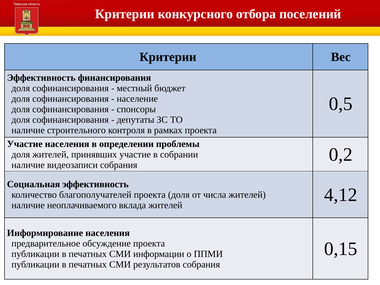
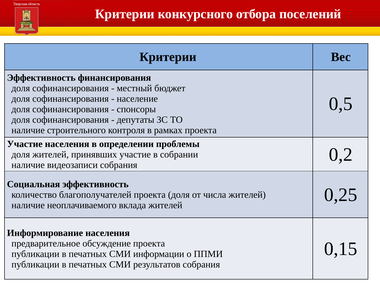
4,12: 4,12 -> 0,25
